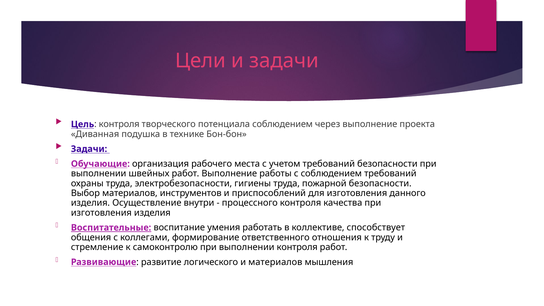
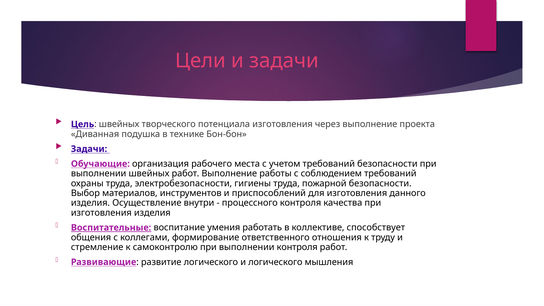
Цель контроля: контроля -> швейных
потенциала соблюдением: соблюдением -> изготовления
и материалов: материалов -> логического
